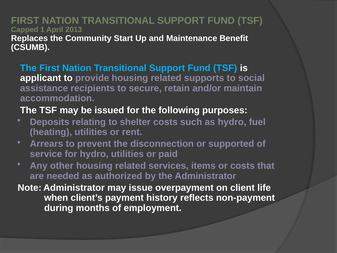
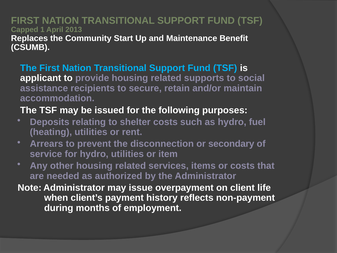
supported: supported -> secondary
paid: paid -> item
